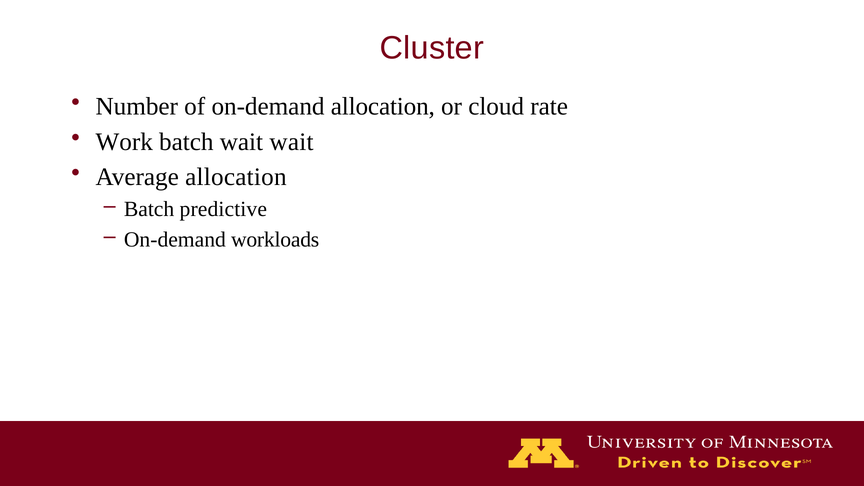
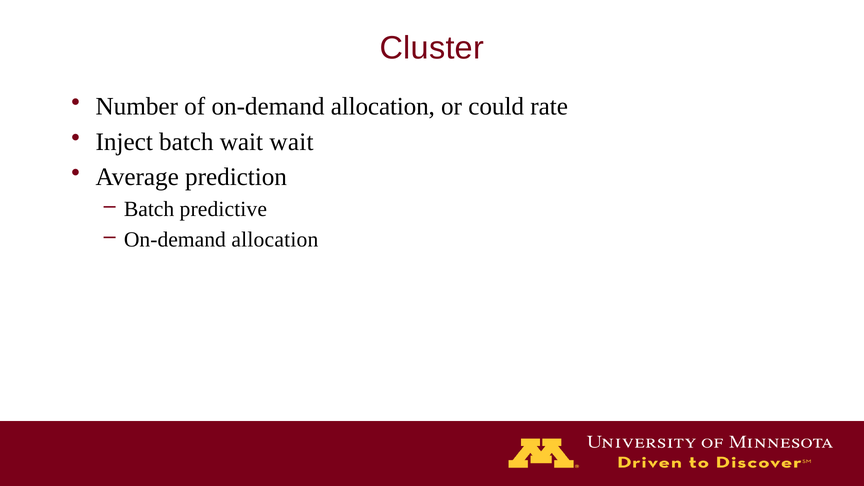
cloud: cloud -> could
Work: Work -> Inject
Average allocation: allocation -> prediction
workloads at (275, 240): workloads -> allocation
